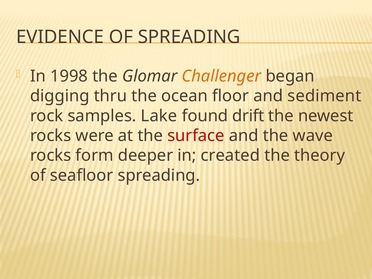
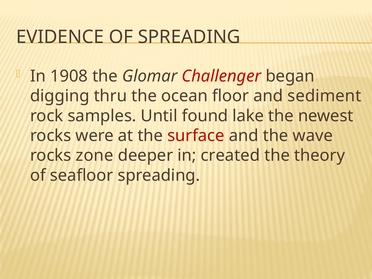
1998: 1998 -> 1908
Challenger colour: orange -> red
Lake: Lake -> Until
drift: drift -> lake
form: form -> zone
